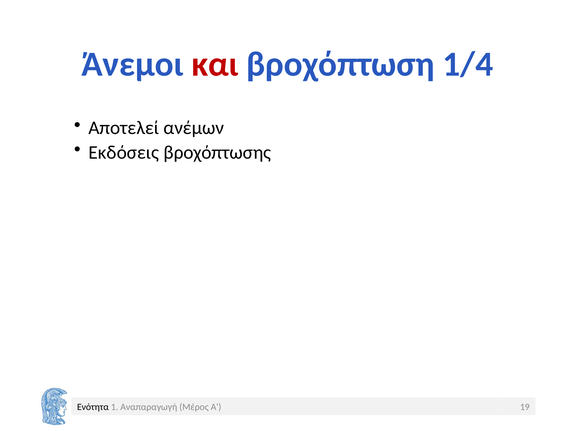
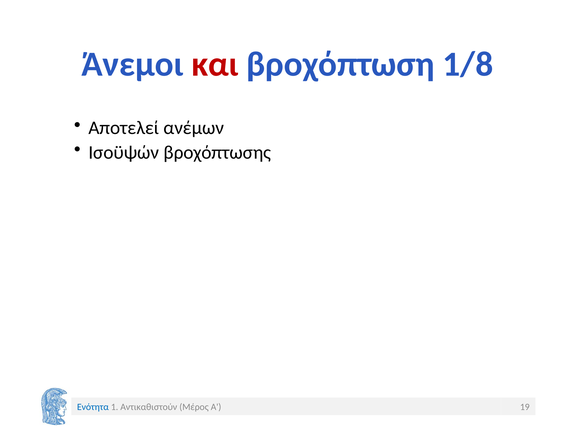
1/4: 1/4 -> 1/8
Εκδόσεις: Εκδόσεις -> Ισοϋψών
Ενότητα colour: black -> blue
Αναπαραγωγή: Αναπαραγωγή -> Αντικαθιστούν
